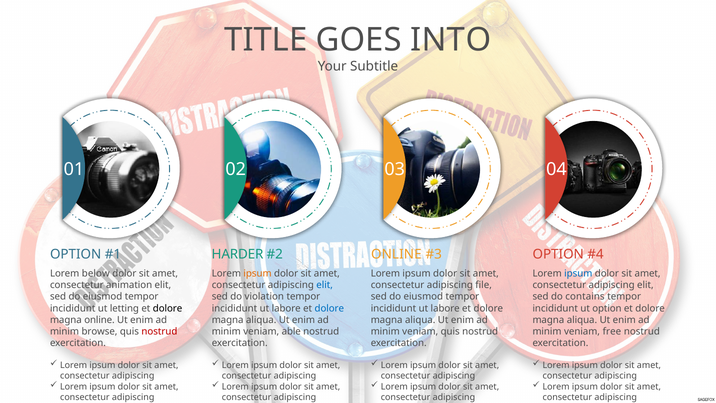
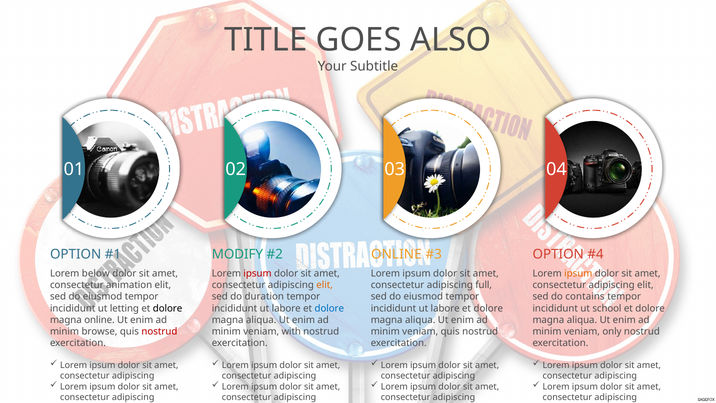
INTO: INTO -> ALSO
HARDER: HARDER -> MODIFY
ipsum at (258, 273) colour: orange -> red
ipsum at (578, 273) colour: blue -> orange
elit at (325, 285) colour: blue -> orange
file: file -> full
violation: violation -> duration
ut option: option -> school
able: able -> with
free: free -> only
